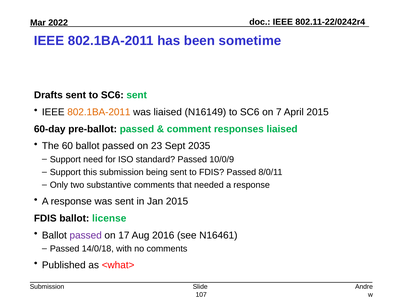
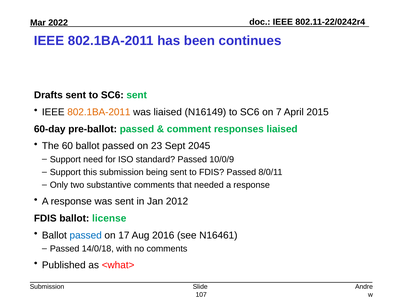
sometime: sometime -> continues
2035: 2035 -> 2045
Jan 2015: 2015 -> 2012
passed at (86, 235) colour: purple -> blue
